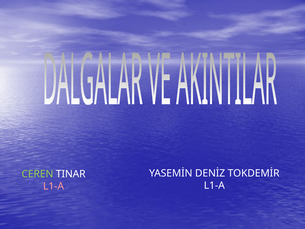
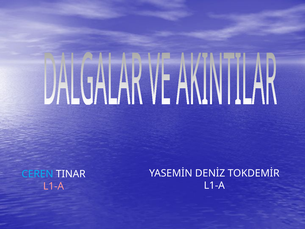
CEREN colour: light green -> light blue
